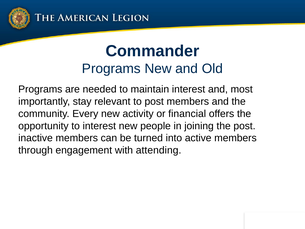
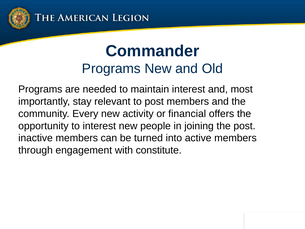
attending: attending -> constitute
